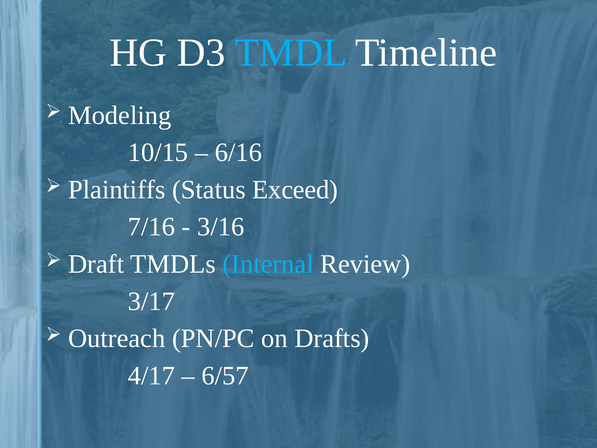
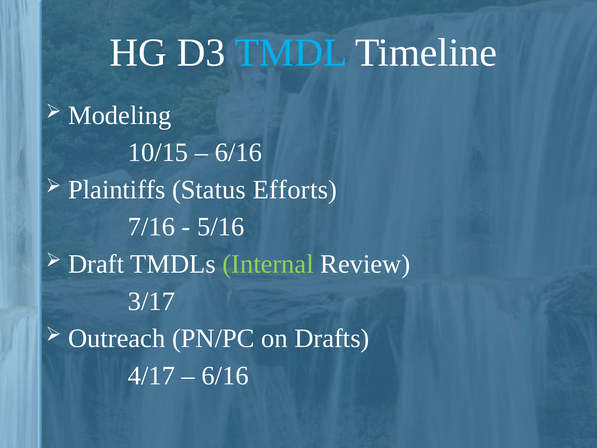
Exceed: Exceed -> Efforts
3/16: 3/16 -> 5/16
Internal colour: light blue -> light green
6/57 at (225, 375): 6/57 -> 6/16
